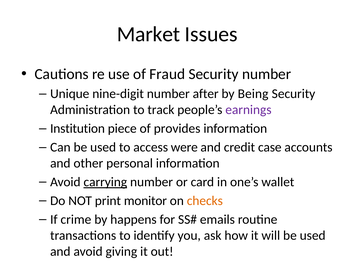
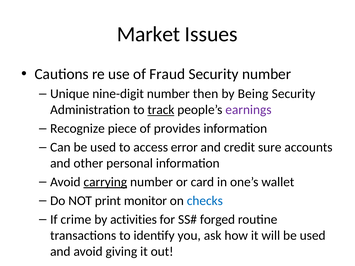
after: after -> then
track underline: none -> present
Institution: Institution -> Recognize
were: were -> error
case: case -> sure
checks colour: orange -> blue
happens: happens -> activities
emails: emails -> forged
